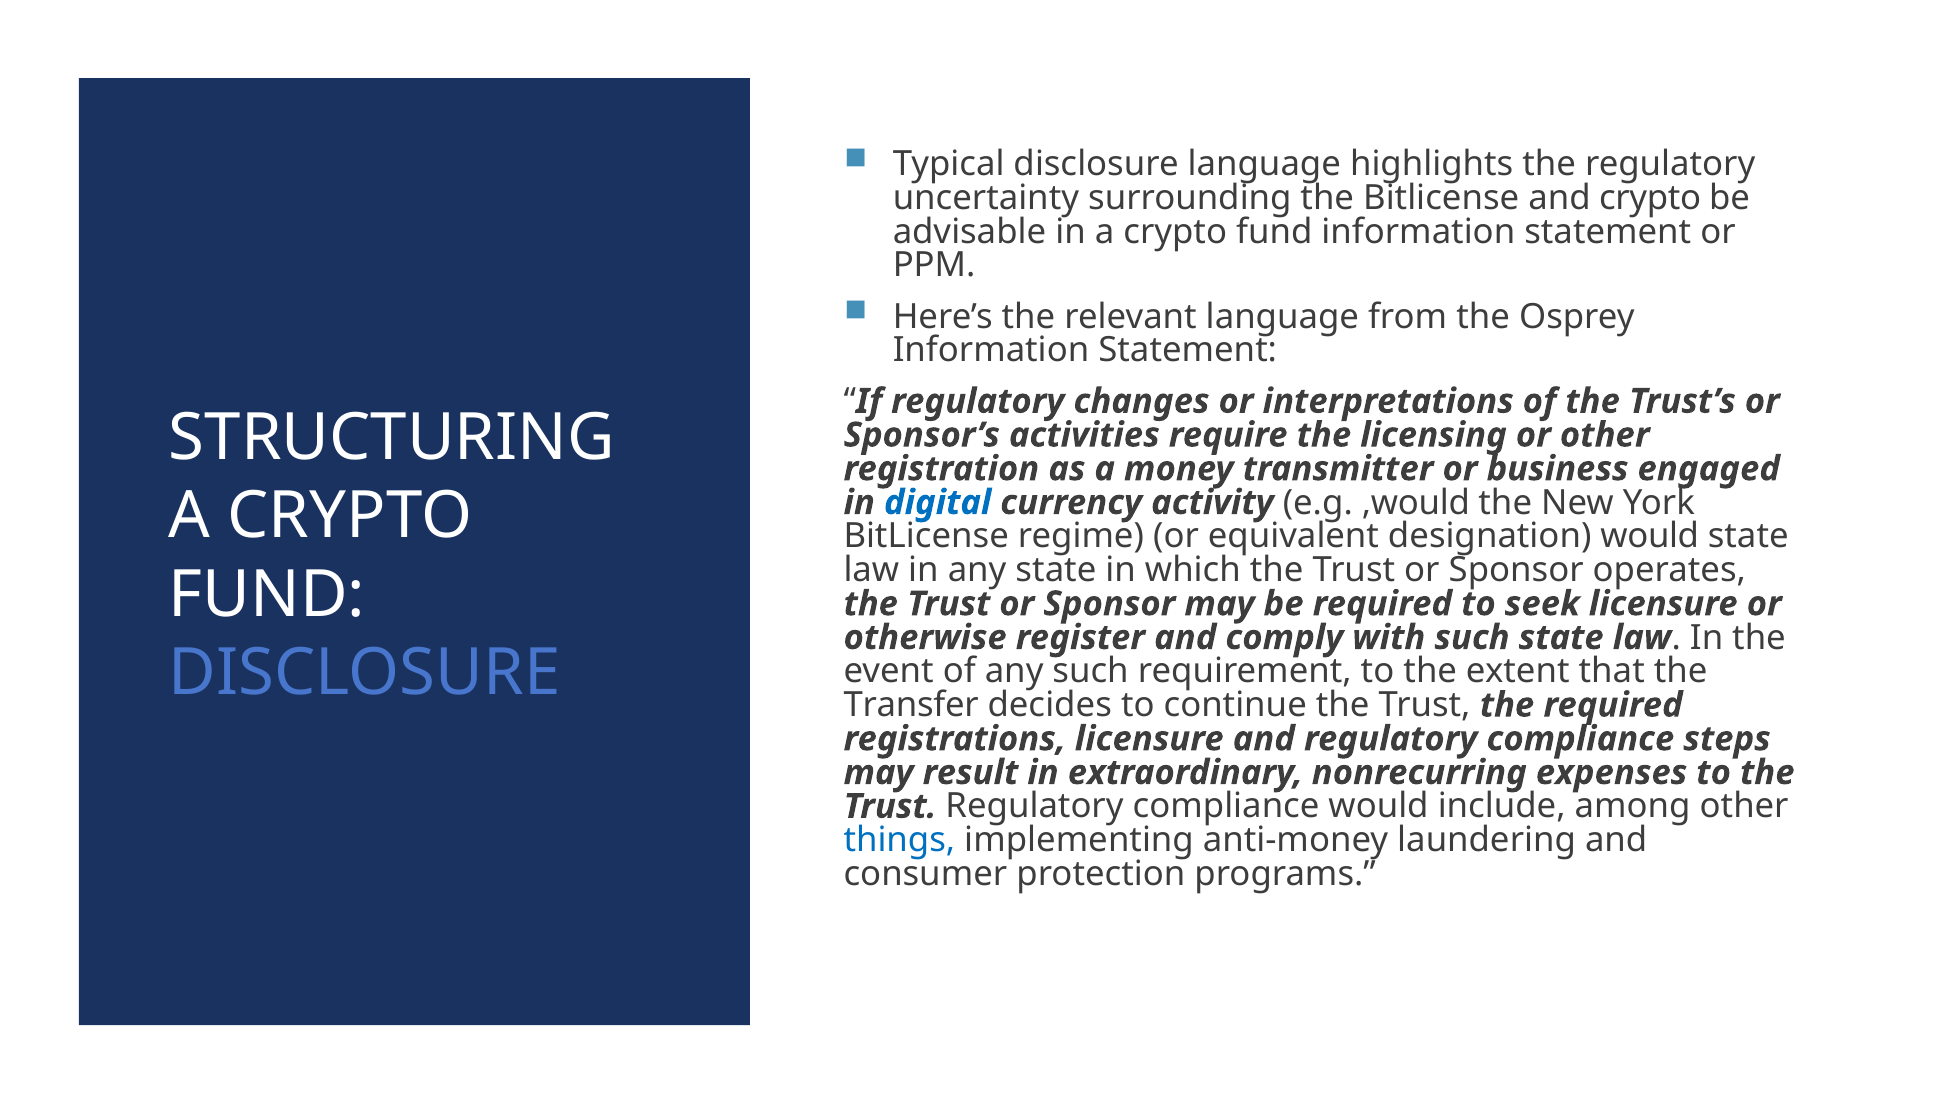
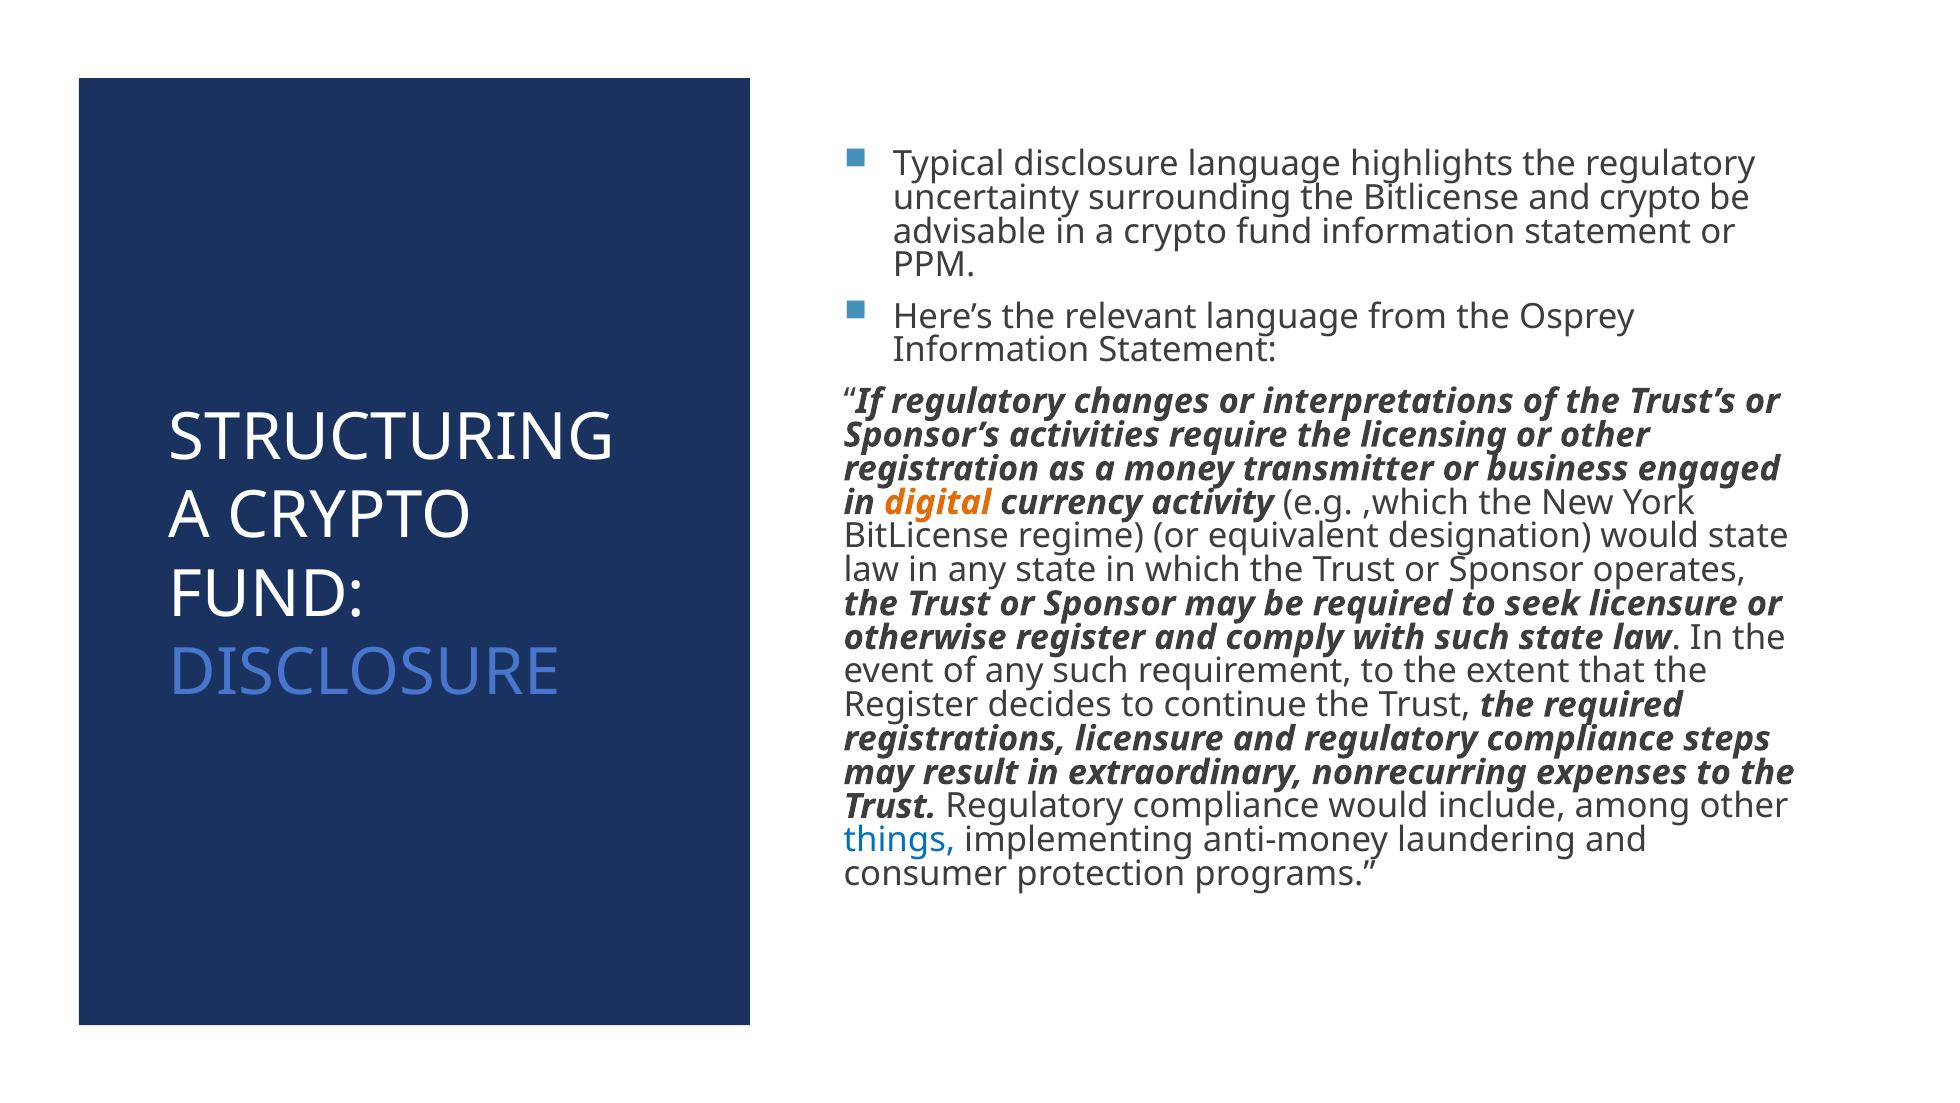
digital colour: blue -> orange
,would: ,would -> ,which
Transfer at (911, 705): Transfer -> Register
